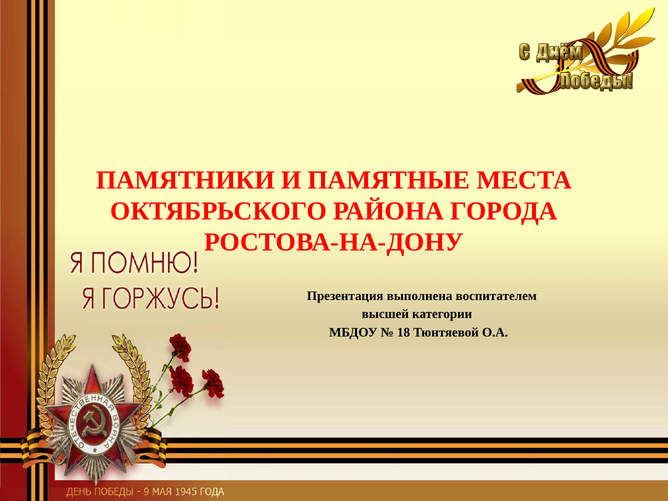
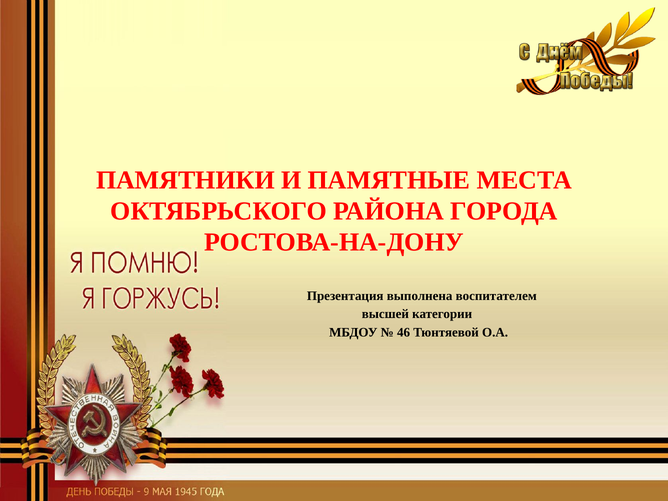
18: 18 -> 46
